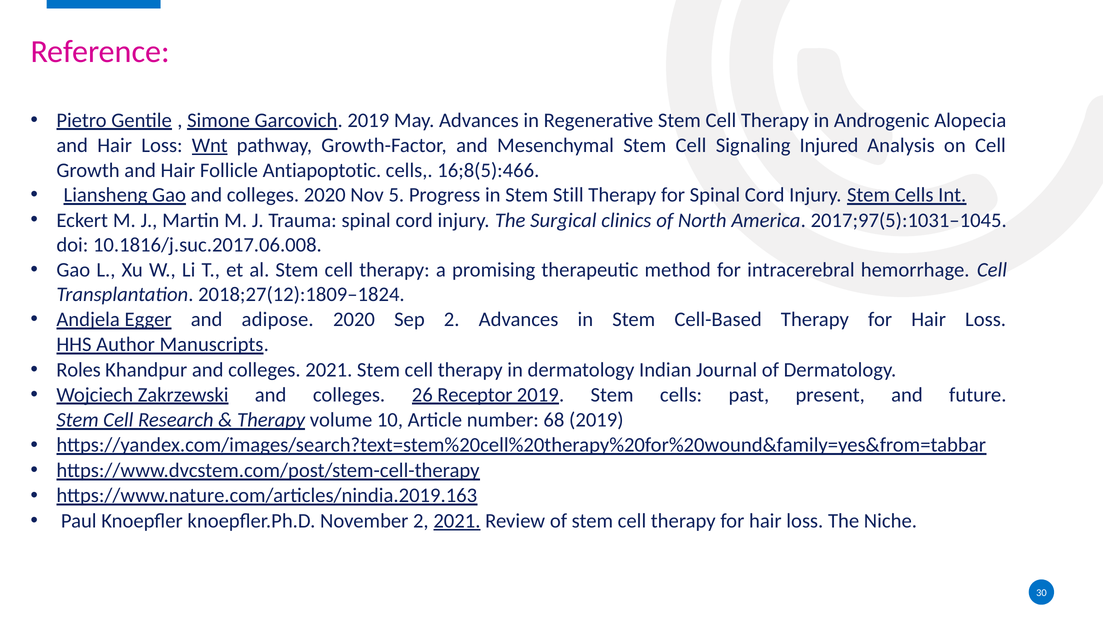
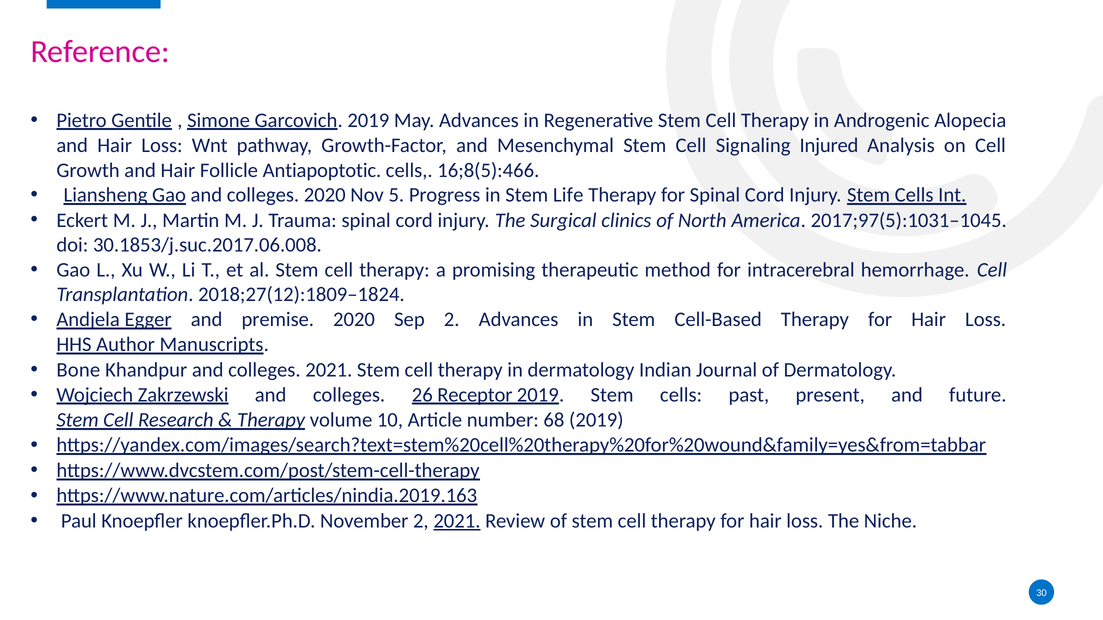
Wnt underline: present -> none
Still: Still -> Life
10.1816/j.suc.2017.06.008: 10.1816/j.suc.2017.06.008 -> 30.1853/j.suc.2017.06.008
adipose: adipose -> premise
Roles: Roles -> Bone
